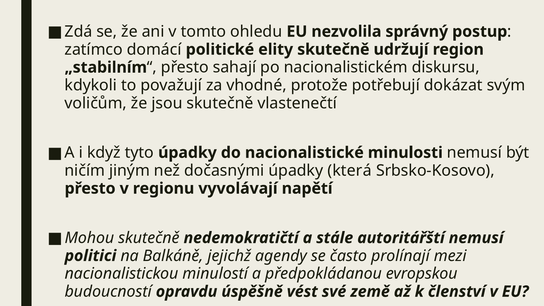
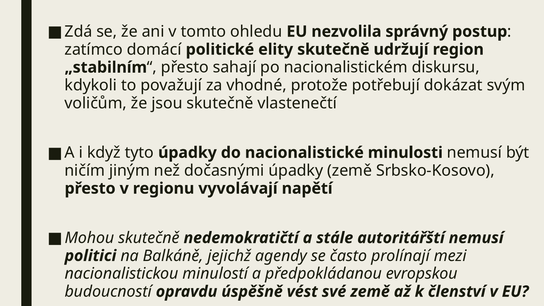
úpadky která: která -> země
